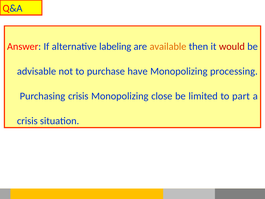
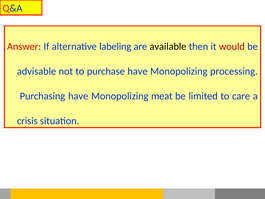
available colour: orange -> black
Purchasing crisis: crisis -> have
close: close -> meat
part: part -> care
